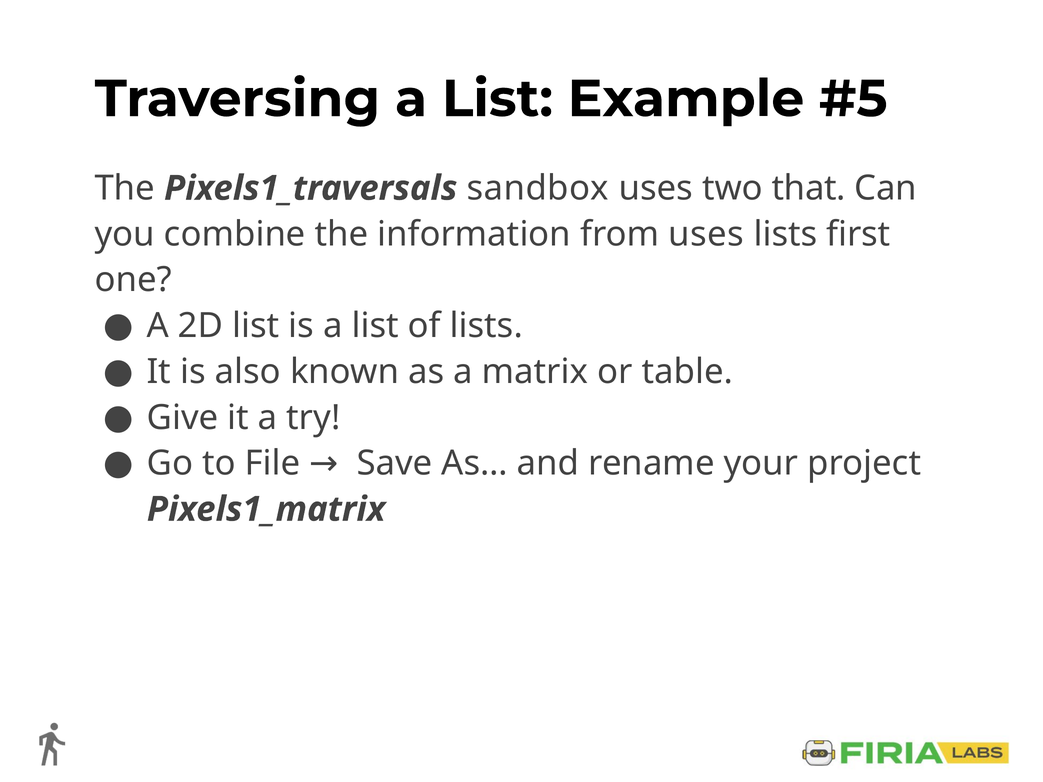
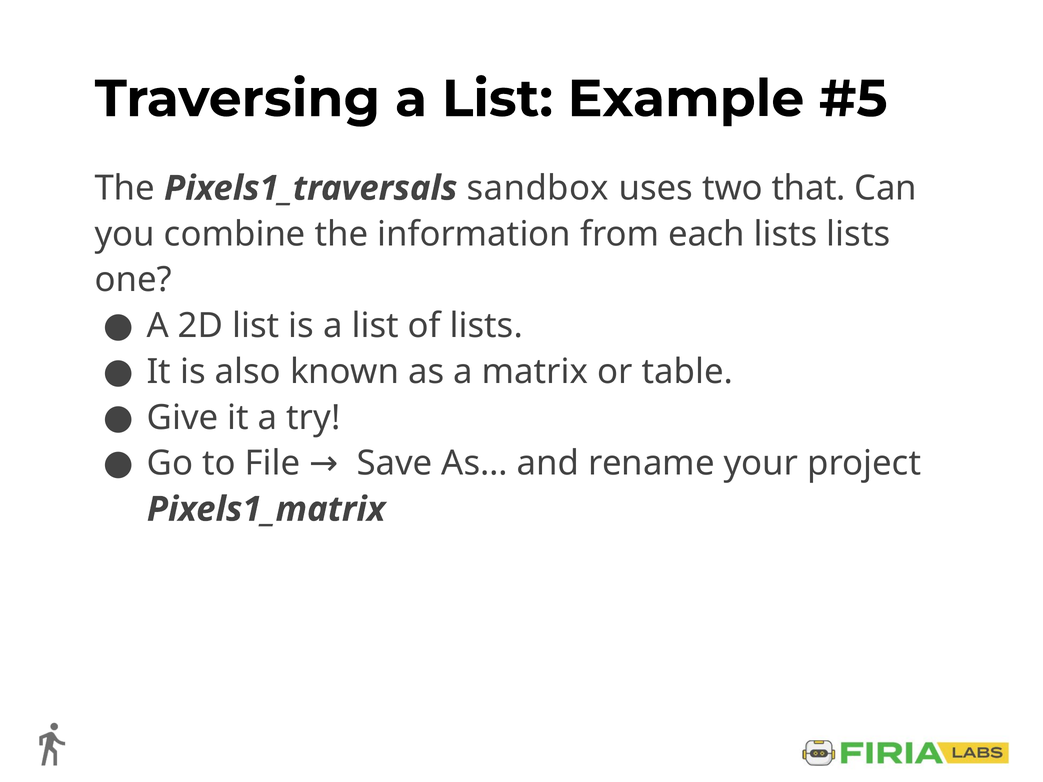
from uses: uses -> each
lists first: first -> lists
